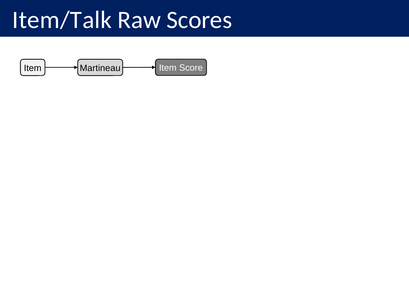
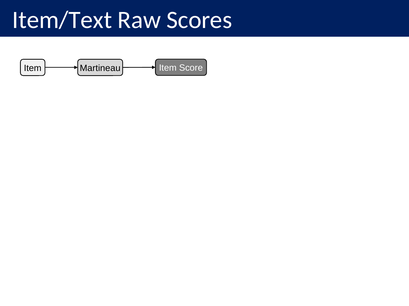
Item/Talk: Item/Talk -> Item/Text
